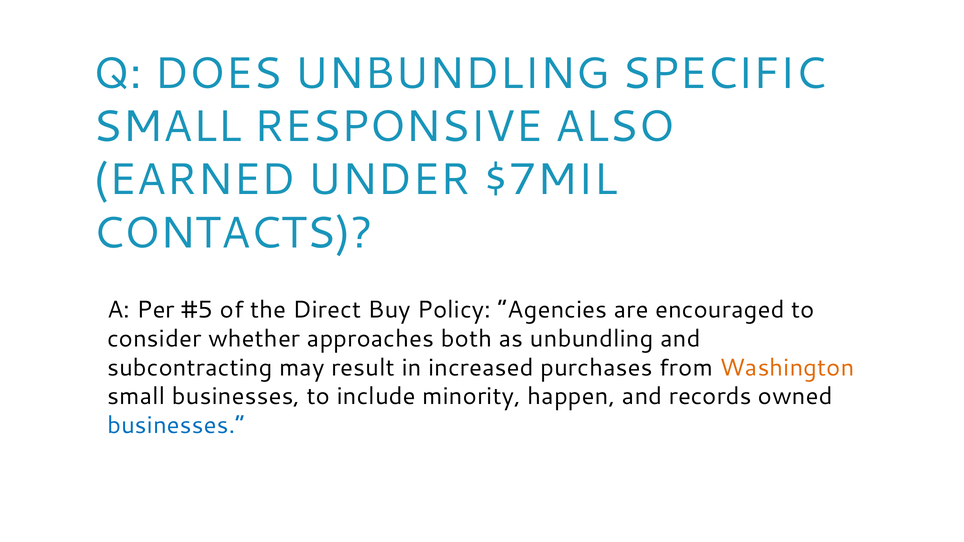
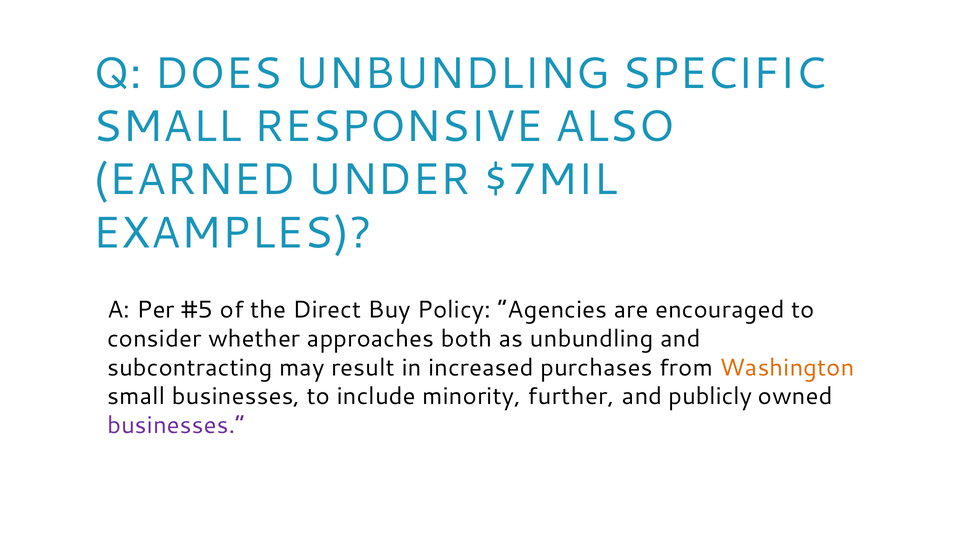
CONTACTS: CONTACTS -> EXAMPLES
happen: happen -> further
records: records -> publicly
businesses.“ colour: blue -> purple
